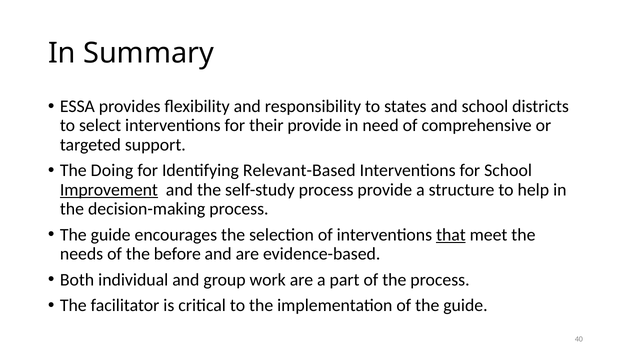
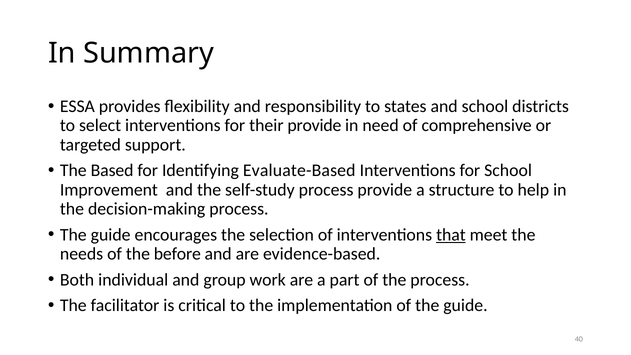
Doing: Doing -> Based
Relevant-Based: Relevant-Based -> Evaluate-Based
Improvement underline: present -> none
